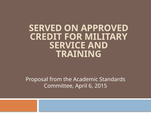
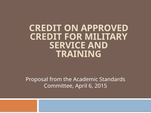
SERVED at (45, 28): SERVED -> CREDIT
